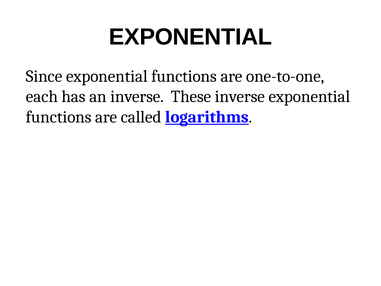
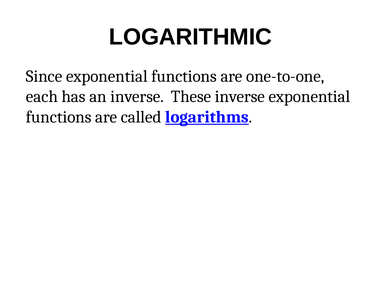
EXPONENTIAL at (190, 37): EXPONENTIAL -> LOGARITHMIC
